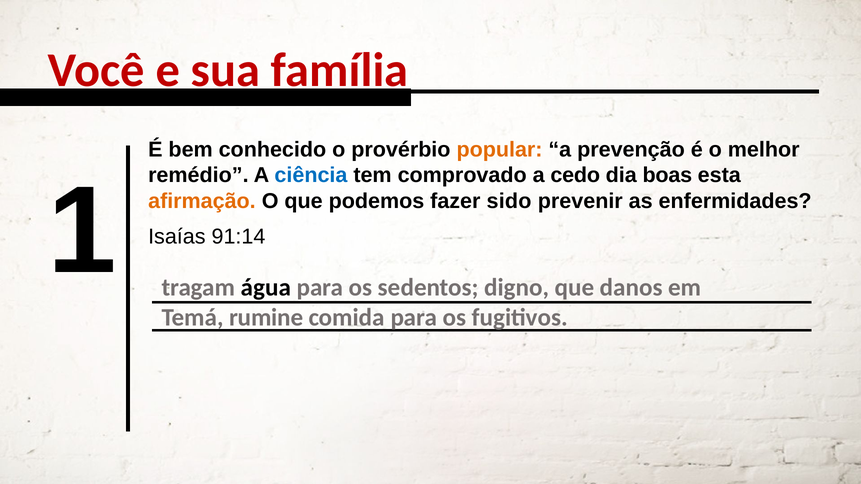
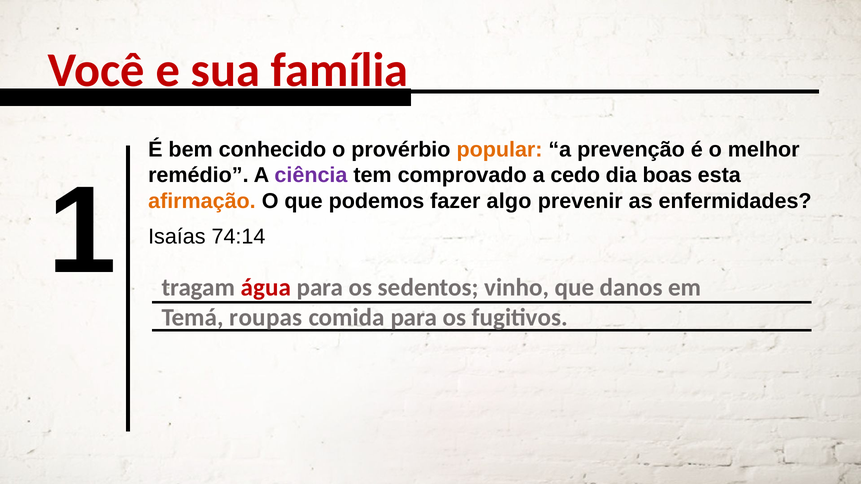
ciência colour: blue -> purple
sido: sido -> algo
91:14: 91:14 -> 74:14
água colour: black -> red
digno: digno -> vinho
rumine: rumine -> roupas
